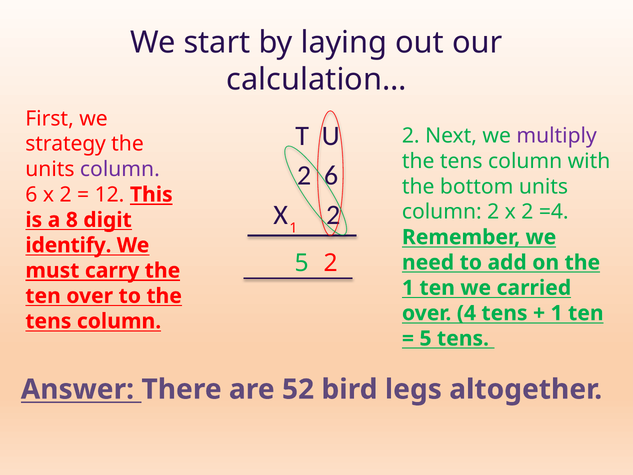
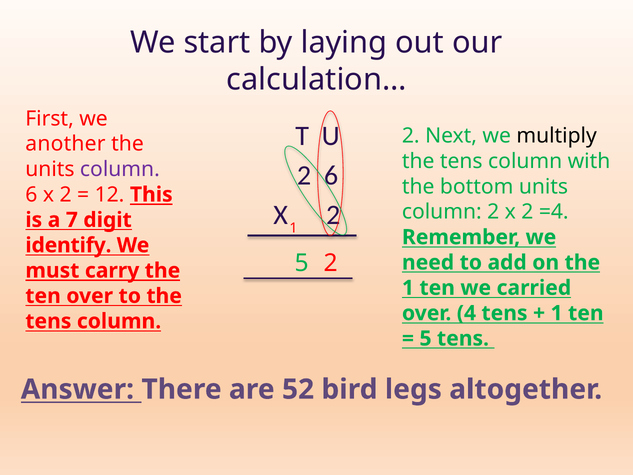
multiply colour: purple -> black
strategy: strategy -> another
8: 8 -> 7
